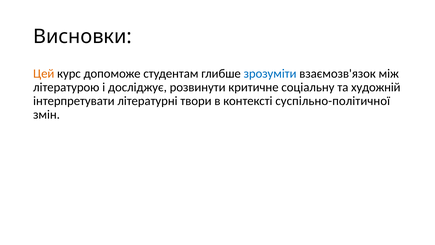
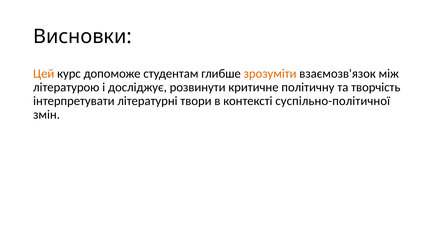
зрозуміти colour: blue -> orange
соціальну: соціальну -> політичну
художній: художній -> творчість
